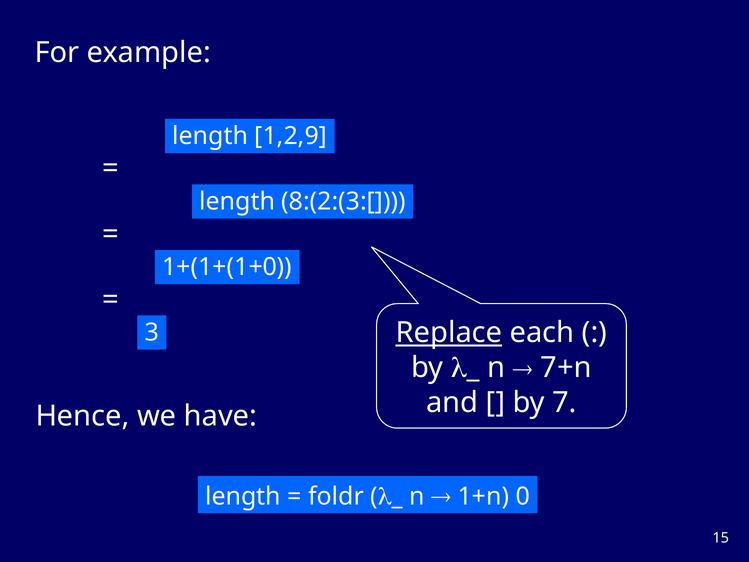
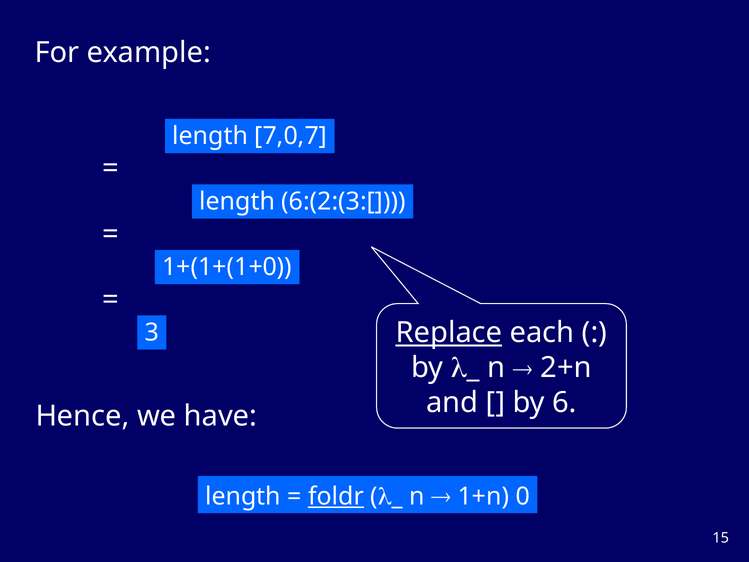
1,2,9: 1,2,9 -> 7,0,7
8:(2:(3:[: 8:(2:(3:[ -> 6:(2:(3:[
7+n: 7+n -> 2+n
7: 7 -> 6
foldr underline: none -> present
